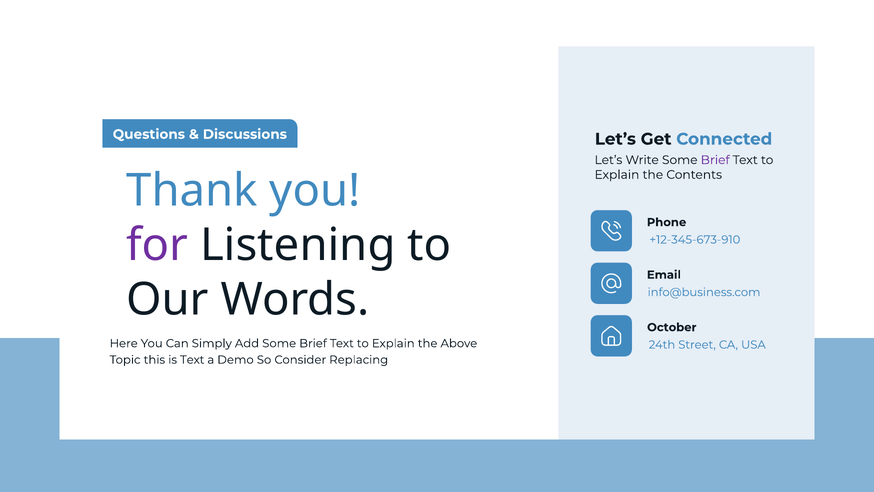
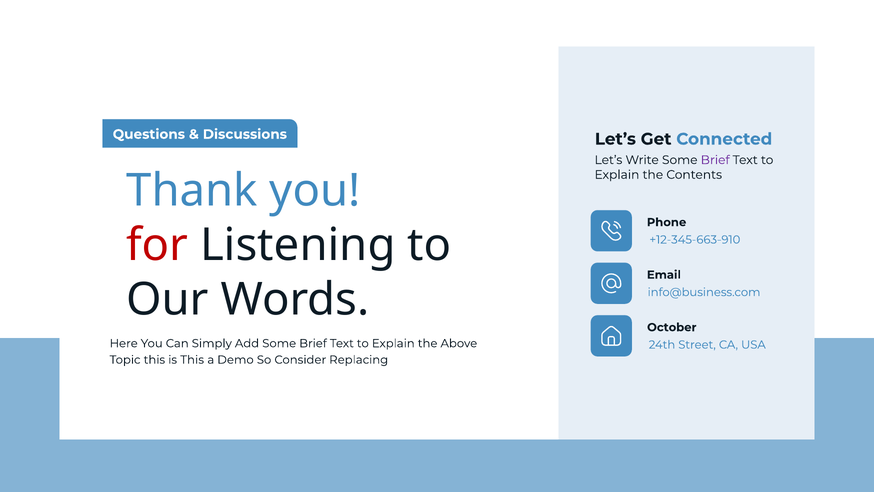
for colour: purple -> red
+12-345-673-910: +12-345-673-910 -> +12-345-663-910
is Text: Text -> This
